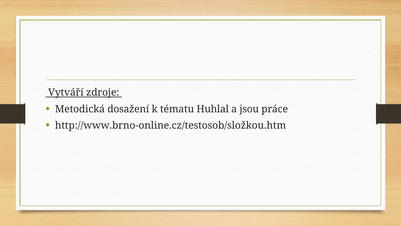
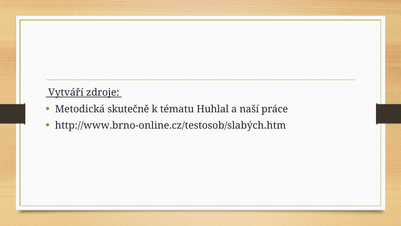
dosažení: dosažení -> skutečně
jsou: jsou -> naší
http://www.brno-online.cz/testosob/složkou.htm: http://www.brno-online.cz/testosob/složkou.htm -> http://www.brno-online.cz/testosob/slabých.htm
